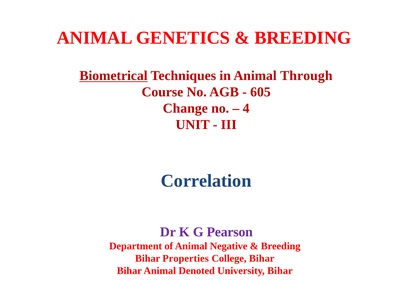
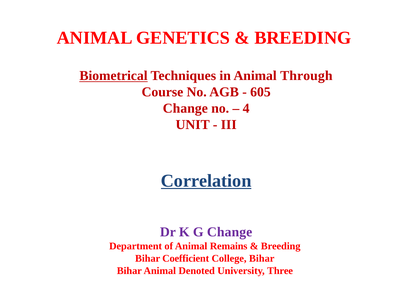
Correlation underline: none -> present
G Pearson: Pearson -> Change
Negative: Negative -> Remains
Properties: Properties -> Coefficient
University Bihar: Bihar -> Three
